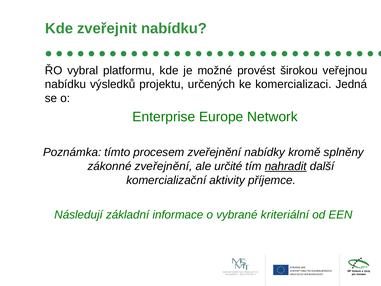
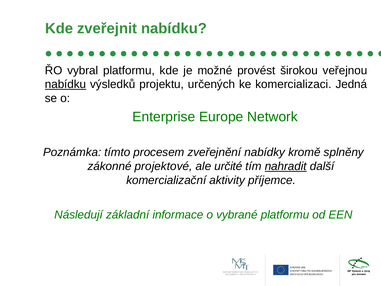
nabídku at (66, 84) underline: none -> present
zákonné zveřejnění: zveřejnění -> projektové
vybrané kriteriální: kriteriální -> platformu
